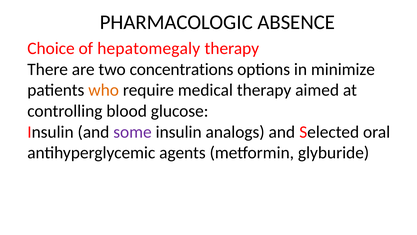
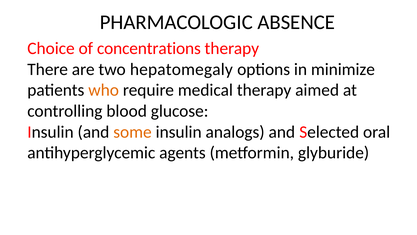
hepatomegaly: hepatomegaly -> concentrations
concentrations: concentrations -> hepatomegaly
some colour: purple -> orange
